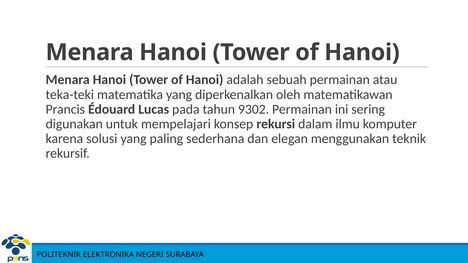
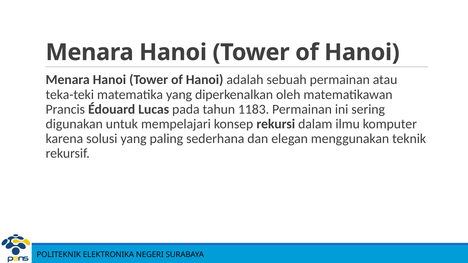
9302: 9302 -> 1183
